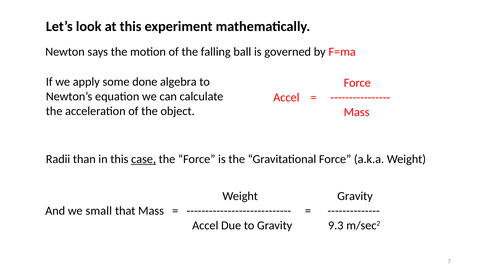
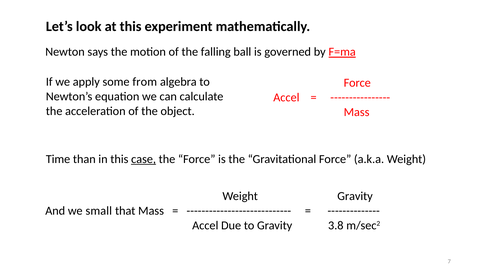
F=ma underline: none -> present
done: done -> from
Radii: Radii -> Time
9.3: 9.3 -> 3.8
